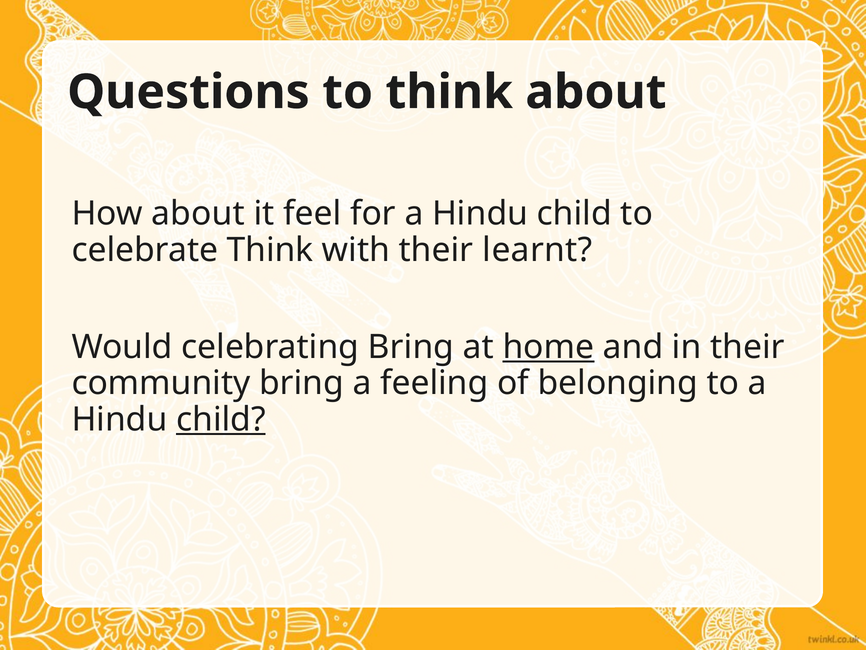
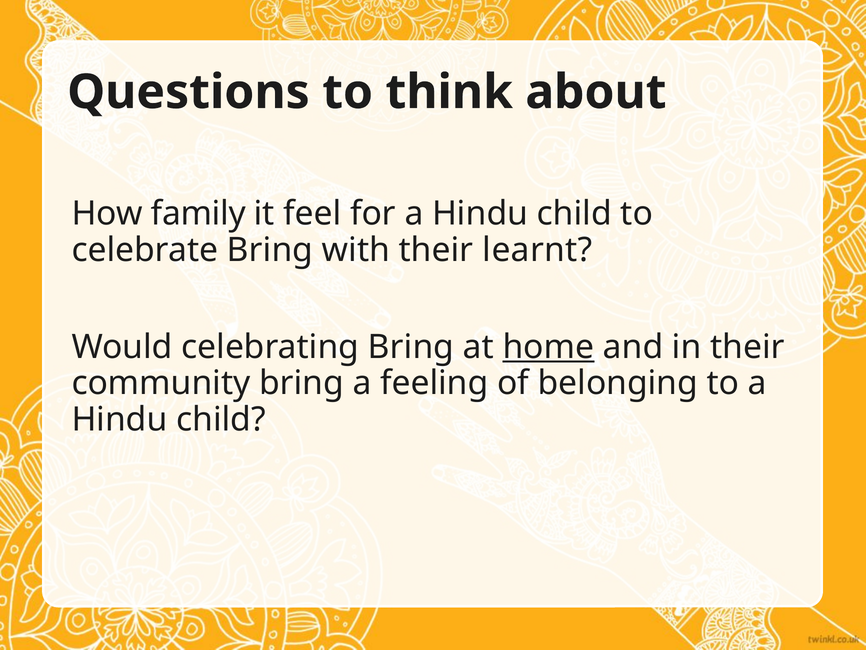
How about: about -> family
celebrate Think: Think -> Bring
child at (221, 419) underline: present -> none
